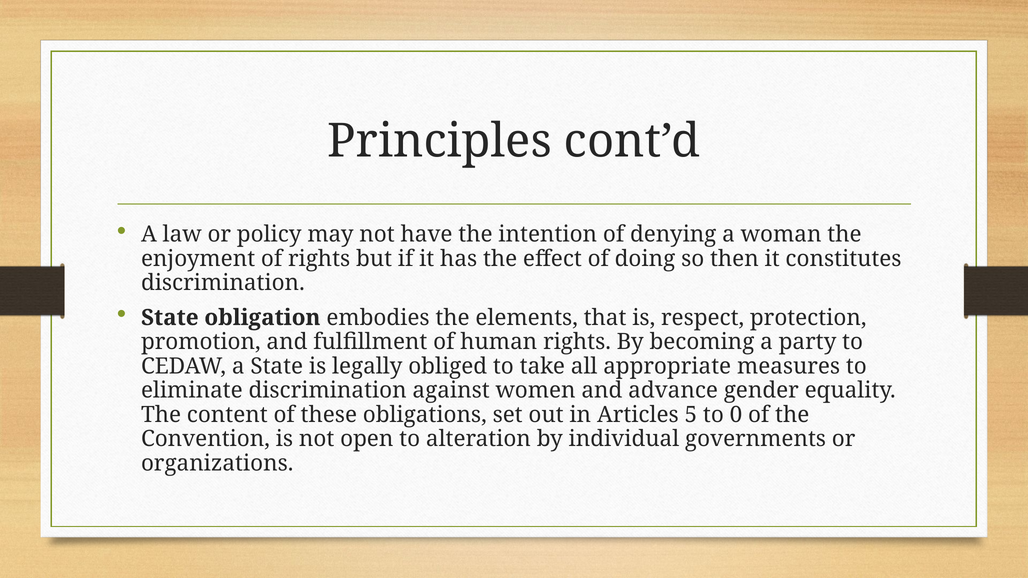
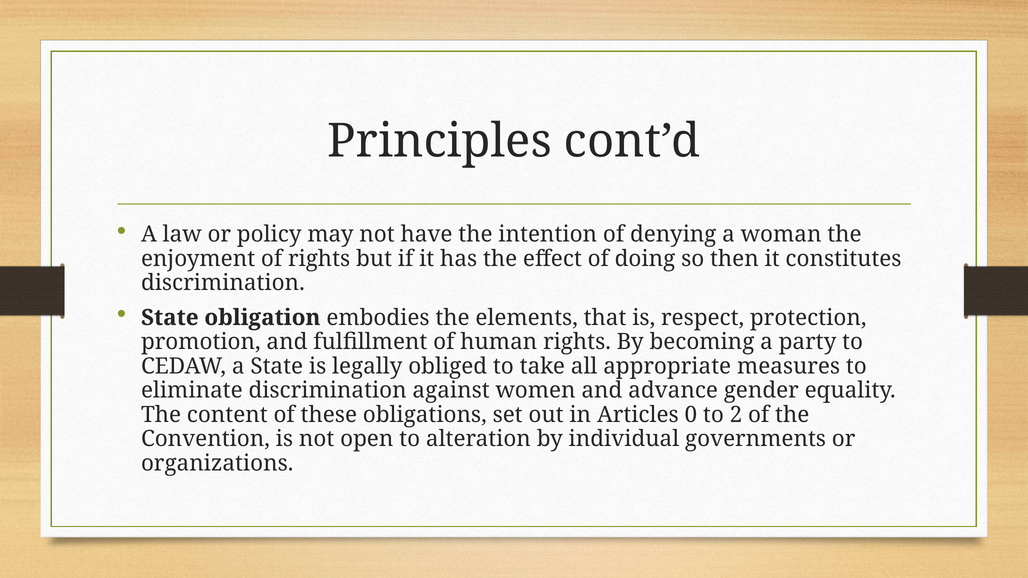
5: 5 -> 0
0: 0 -> 2
